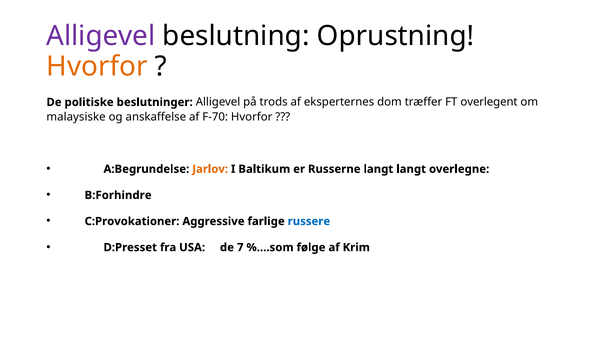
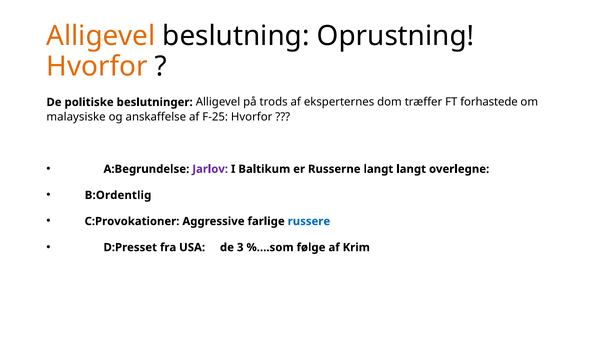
Alligevel at (101, 36) colour: purple -> orange
overlegent: overlegent -> forhastede
F-70: F-70 -> F-25
Jarlov colour: orange -> purple
B:Forhindre: B:Forhindre -> B:Ordentlig
7: 7 -> 3
